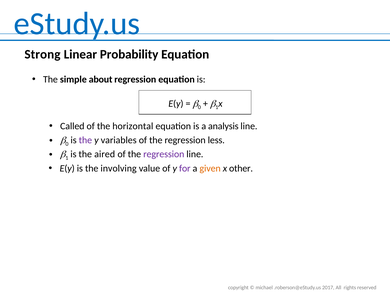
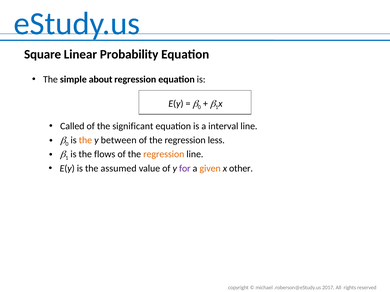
Strong: Strong -> Square
horizontal: horizontal -> significant
analysis: analysis -> interval
the at (85, 140) colour: purple -> orange
variables: variables -> between
aired: aired -> flows
regression at (164, 154) colour: purple -> orange
involving: involving -> assumed
